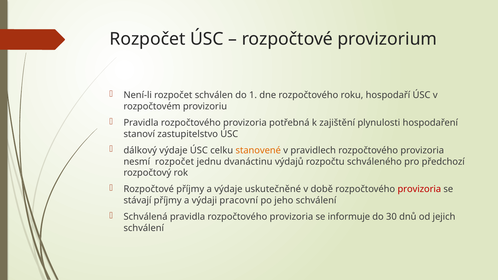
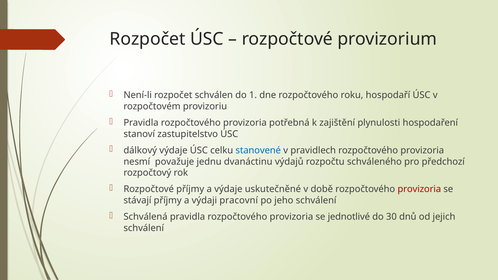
stanovené colour: orange -> blue
nesmí rozpočet: rozpočet -> považuje
informuje: informuje -> jednotlivé
